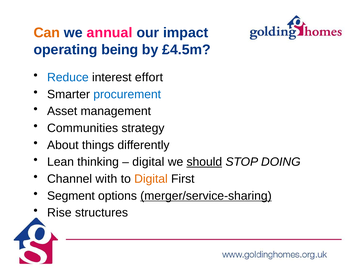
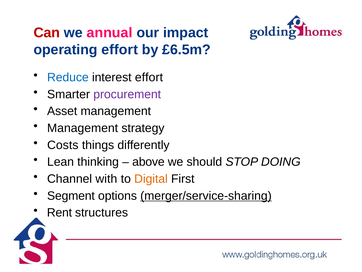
Can colour: orange -> red
operating being: being -> effort
£4.5m: £4.5m -> £6.5m
procurement colour: blue -> purple
Communities at (83, 128): Communities -> Management
About: About -> Costs
digital at (148, 162): digital -> above
should underline: present -> none
Rise: Rise -> Rent
